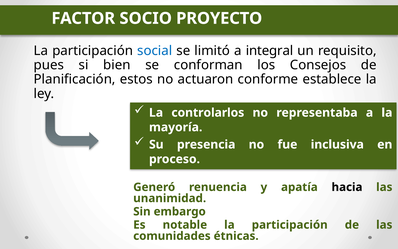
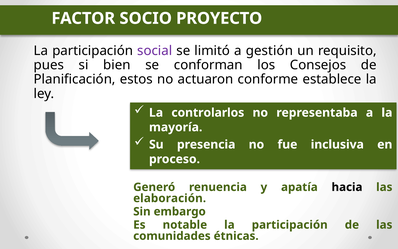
social colour: blue -> purple
integral: integral -> gestión
unanimidad: unanimidad -> elaboración
